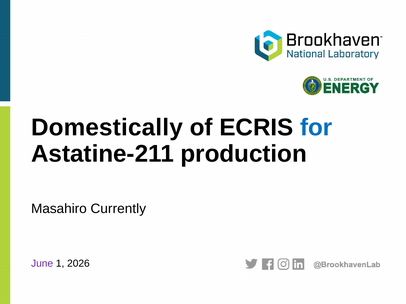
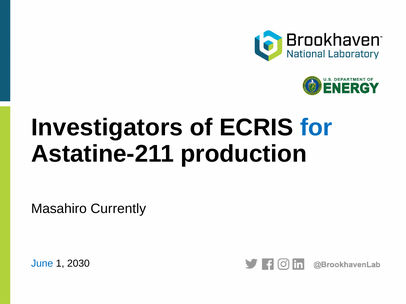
Domestically: Domestically -> Investigators
June colour: purple -> blue
2026: 2026 -> 2030
